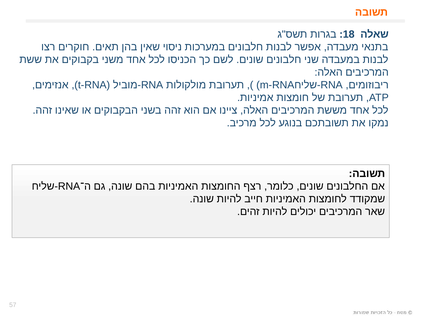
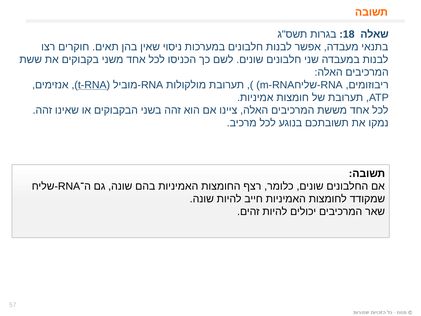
t-RNA underline: none -> present
